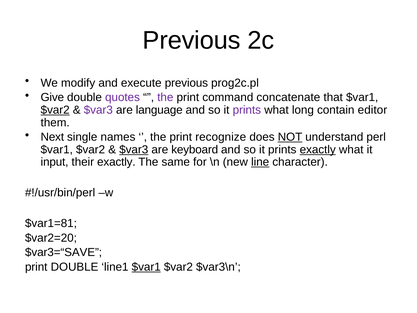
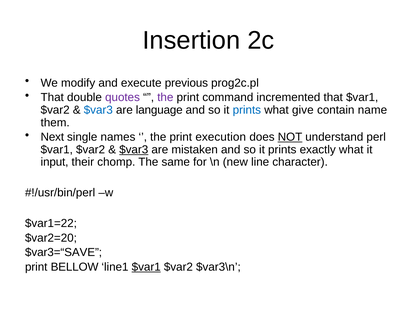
Previous at (192, 40): Previous -> Insertion
Give at (52, 97): Give -> That
concatenate: concatenate -> incremented
$var2 at (55, 110) underline: present -> none
$var3 at (98, 110) colour: purple -> blue
prints at (247, 110) colour: purple -> blue
long: long -> give
editor: editor -> name
recognize: recognize -> execution
keyboard: keyboard -> mistaken
exactly at (318, 150) underline: present -> none
their exactly: exactly -> chomp
line underline: present -> none
$var1=81: $var1=81 -> $var1=22
print DOUBLE: DOUBLE -> BELLOW
